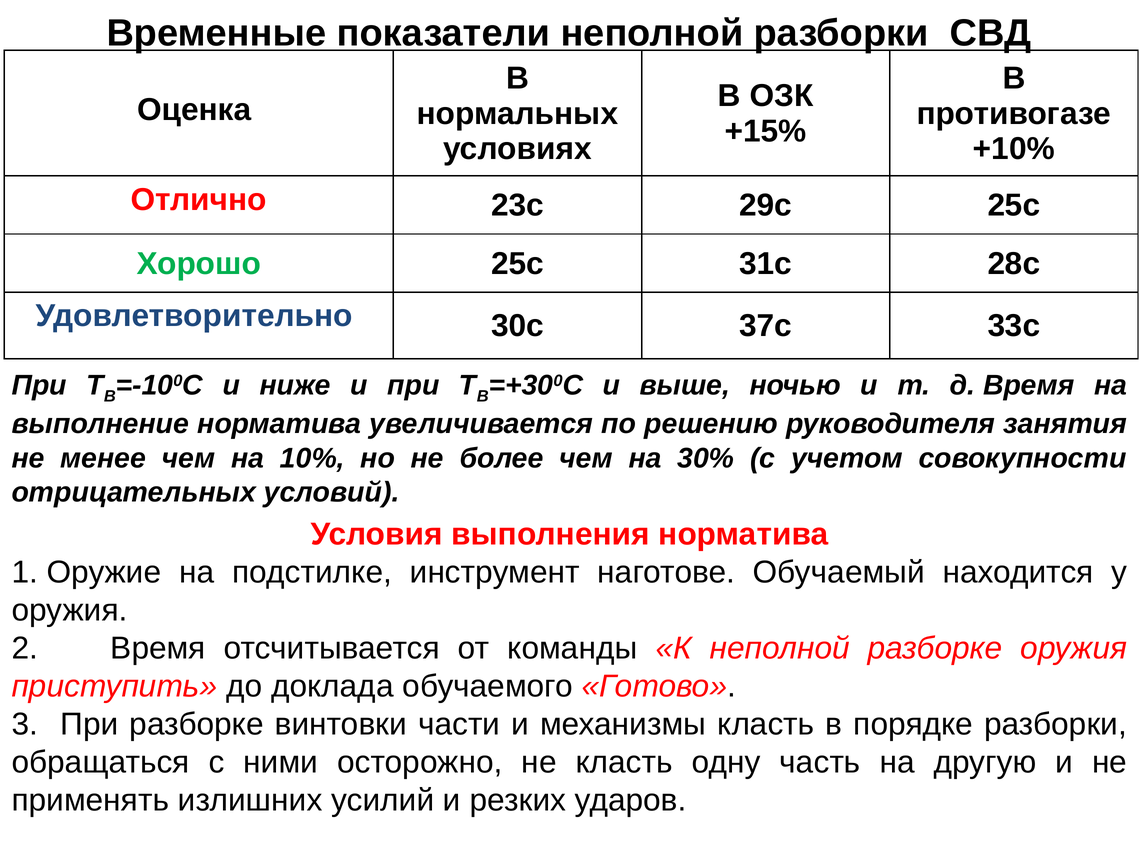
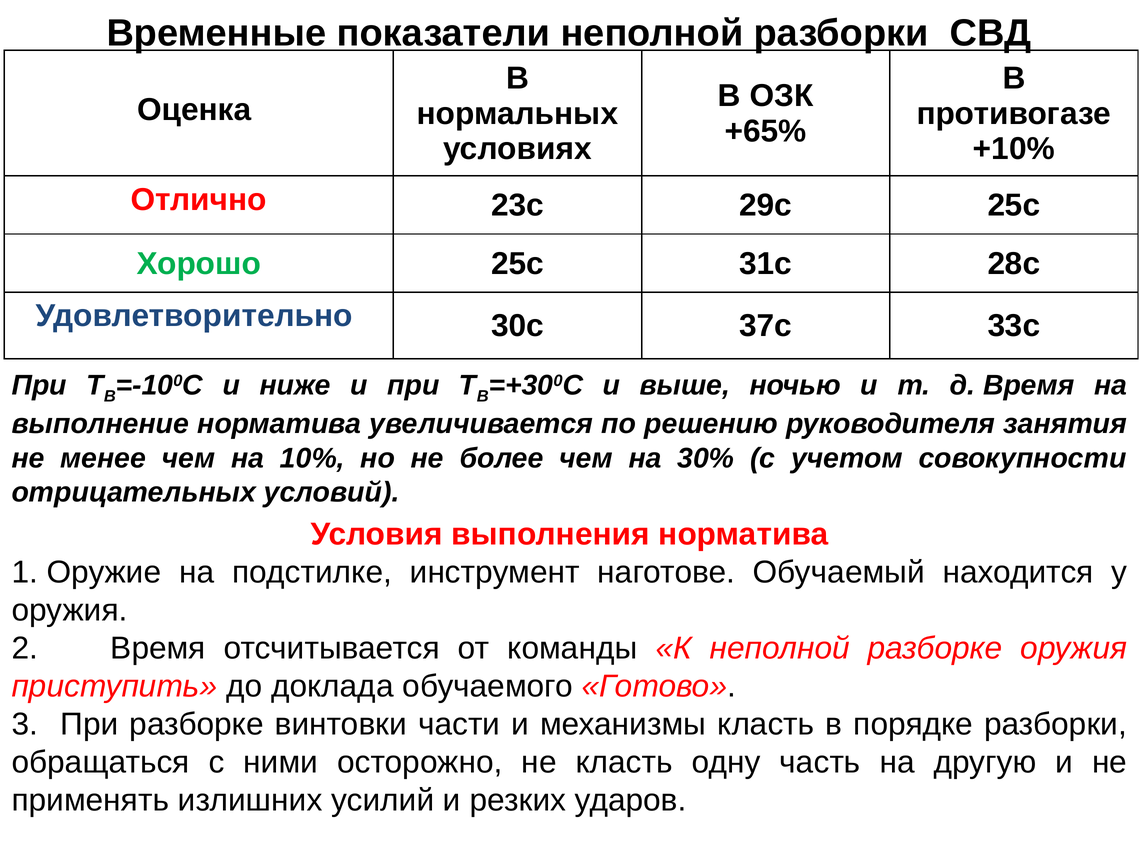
+15%: +15% -> +65%
